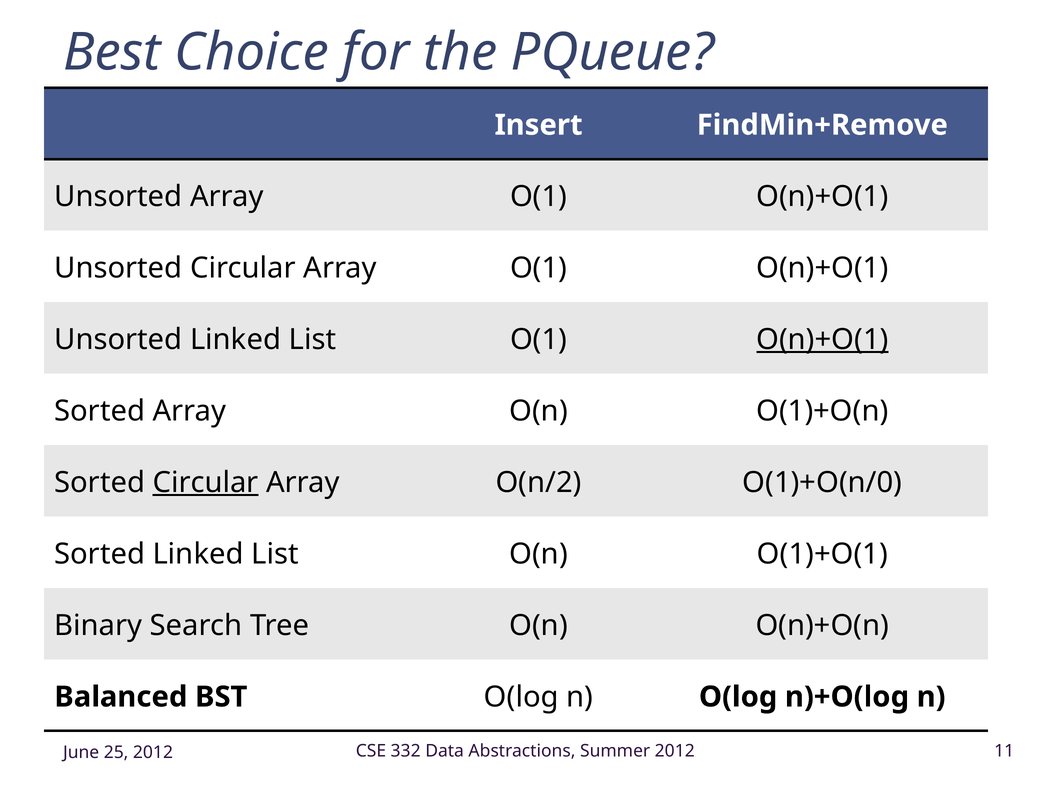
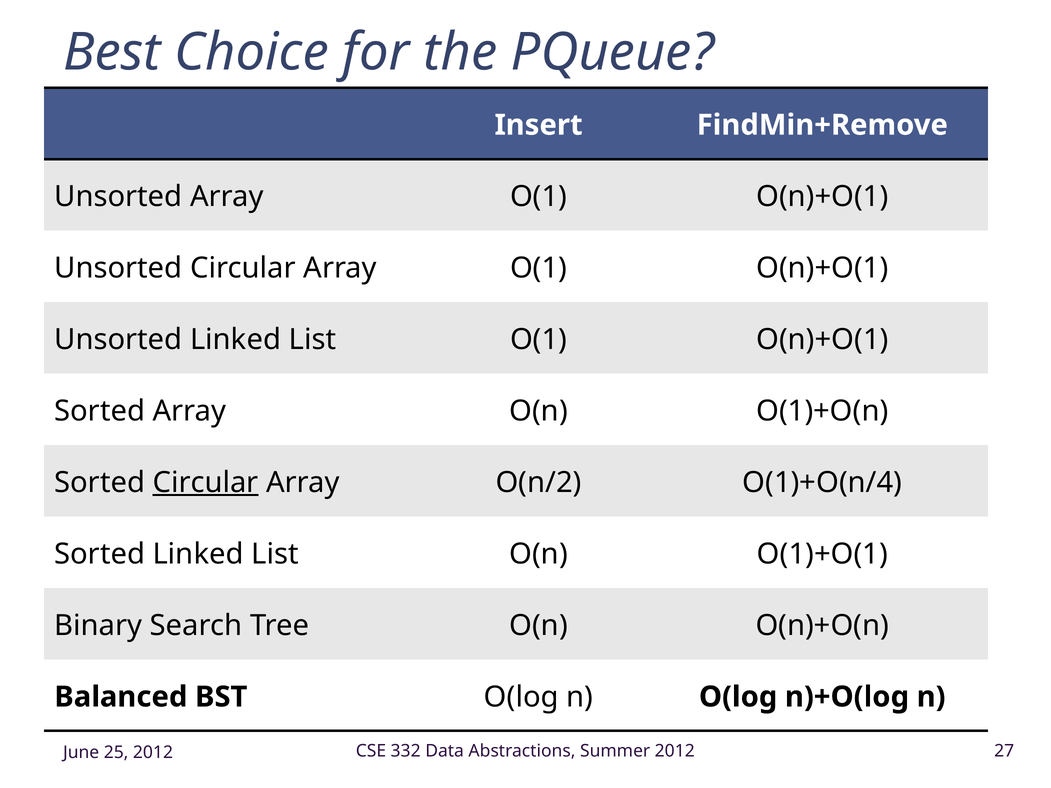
O(n)+O(1 at (822, 340) underline: present -> none
O(1)+O(n/0: O(1)+O(n/0 -> O(1)+O(n/4
11: 11 -> 27
